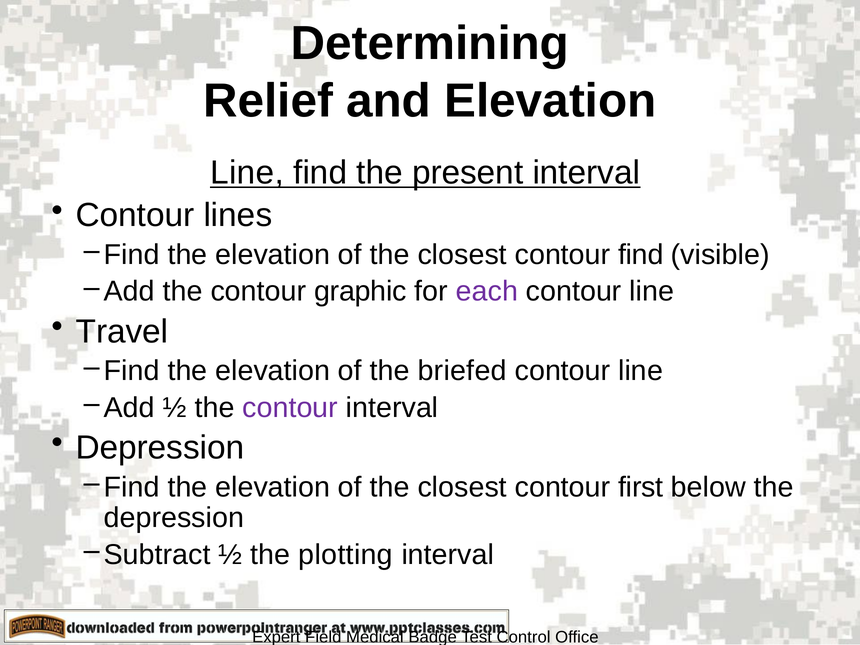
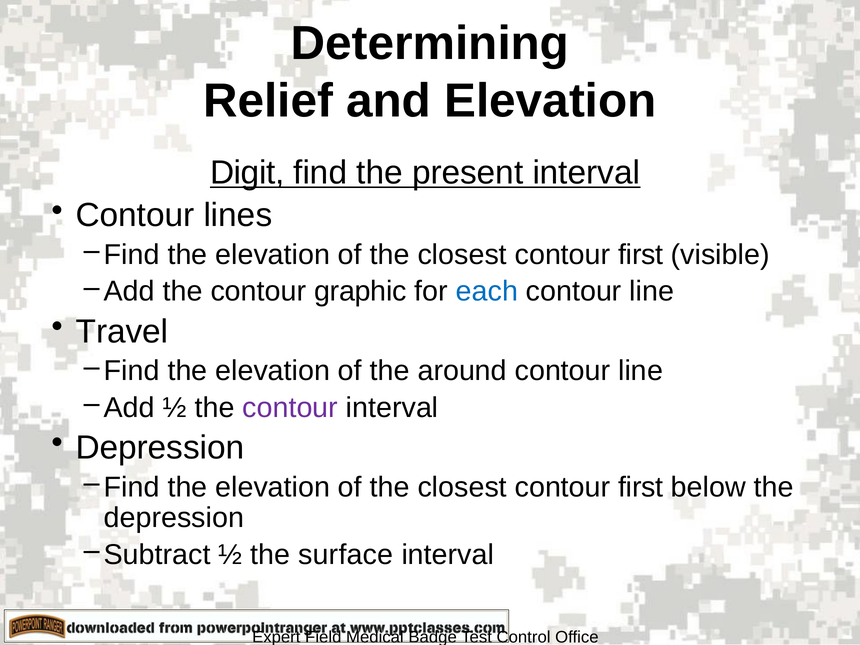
Line at (247, 173): Line -> Digit
find at (641, 255): find -> first
each colour: purple -> blue
briefed: briefed -> around
plotting: plotting -> surface
